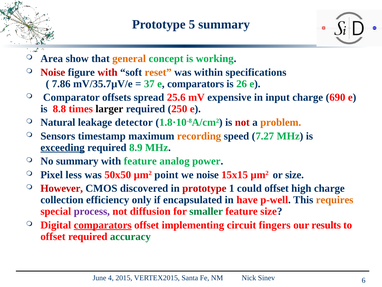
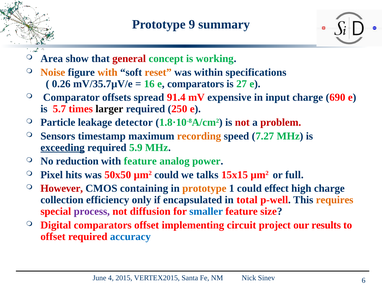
5: 5 -> 9
general colour: orange -> red
Noise at (53, 72) colour: red -> orange
with at (107, 72) colour: red -> orange
7.86: 7.86 -> 0.26
37: 37 -> 16
26: 26 -> 27
25.6: 25.6 -> 91.4
8.8: 8.8 -> 5.7
Natural: Natural -> Particle
problem colour: orange -> red
8.9: 8.9 -> 5.9
No summary: summary -> reduction
less: less -> hits
µm2 point: point -> could
we noise: noise -> talks
or size: size -> full
discovered: discovered -> containing
prototype at (204, 188) colour: red -> orange
could offset: offset -> effect
have: have -> total
smaller colour: green -> blue
comparators at (103, 225) underline: present -> none
fingers: fingers -> project
accuracy colour: green -> blue
